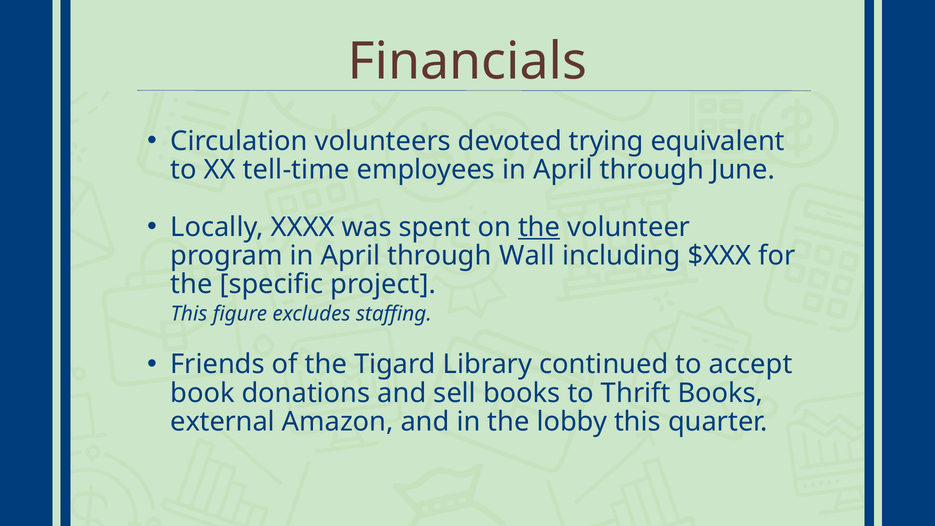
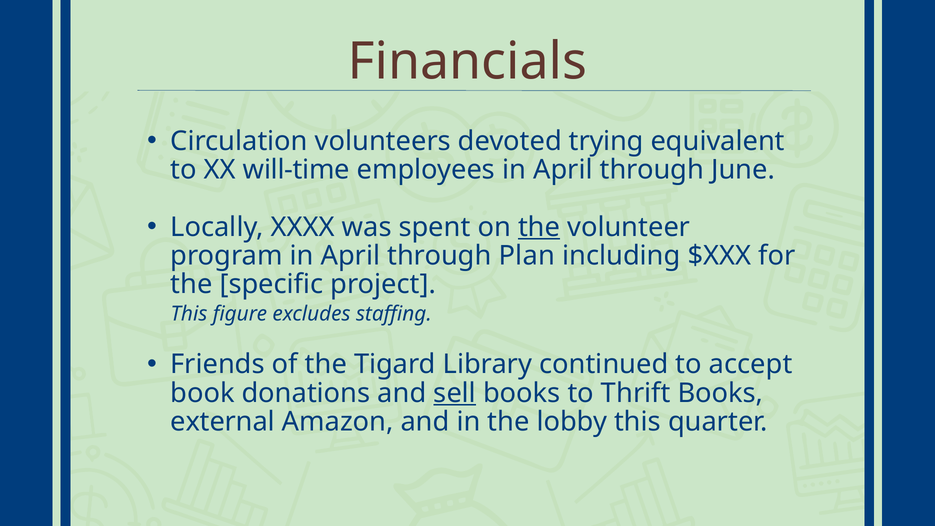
tell-time: tell-time -> will-time
Wall: Wall -> Plan
sell underline: none -> present
